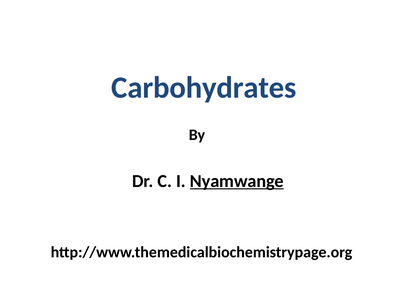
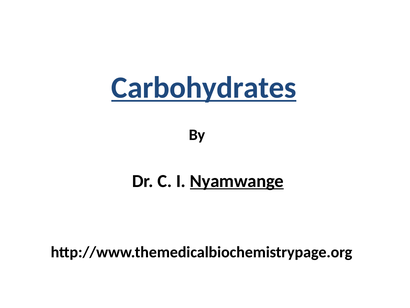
Carbohydrates underline: none -> present
